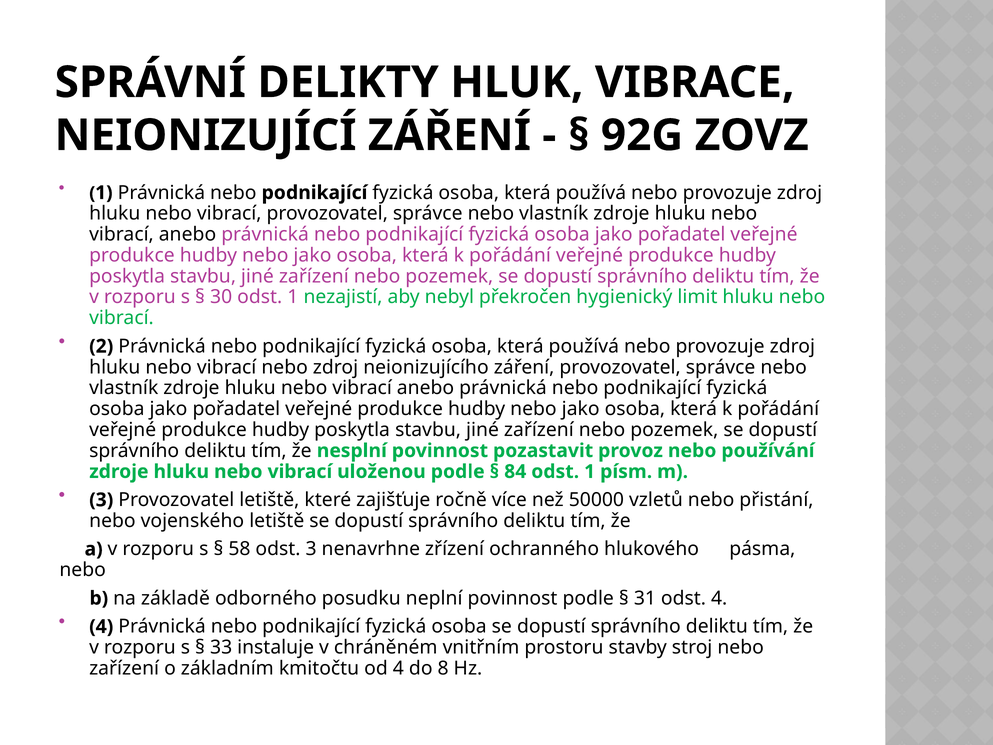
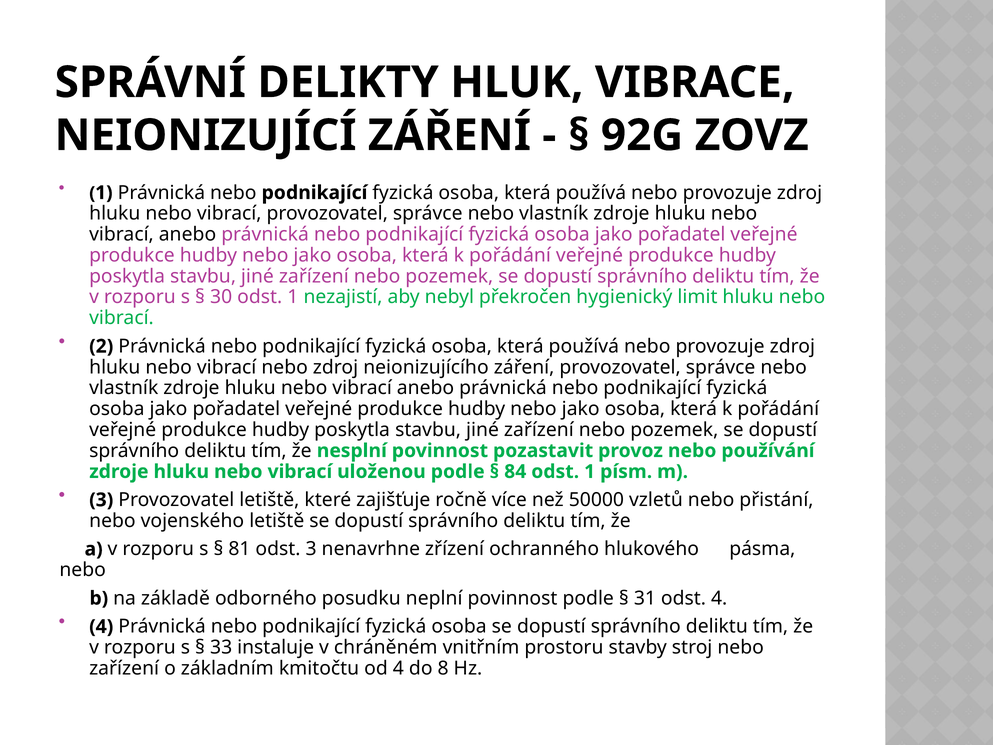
58: 58 -> 81
